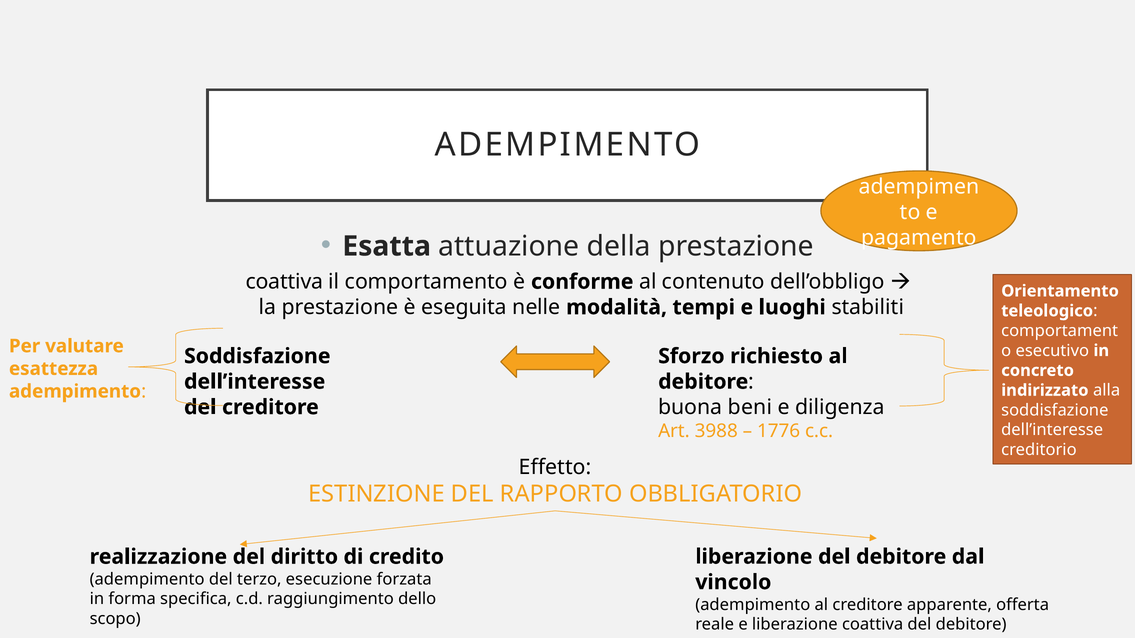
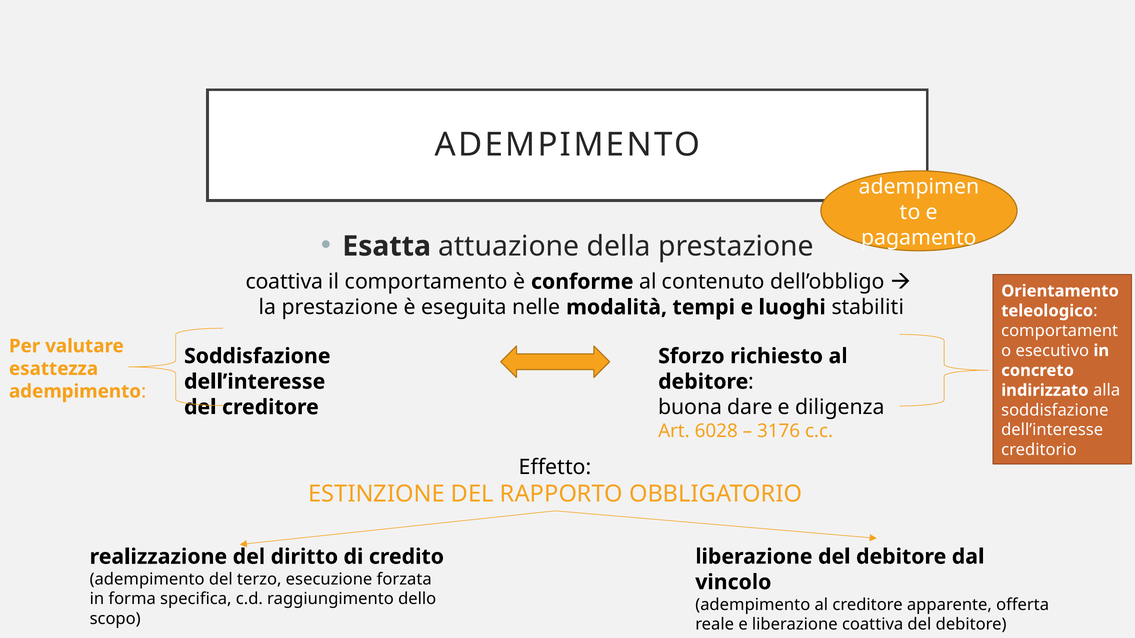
beni: beni -> dare
3988: 3988 -> 6028
1776: 1776 -> 3176
